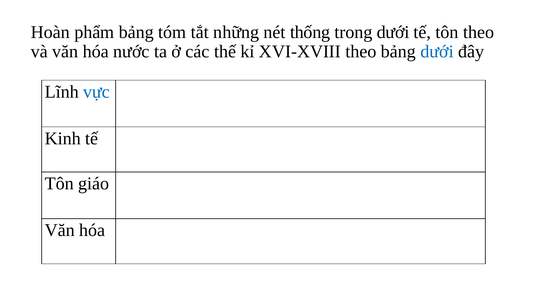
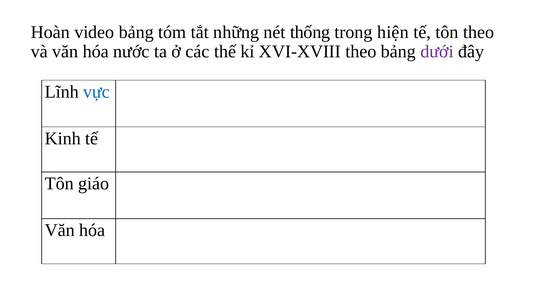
phẩm: phẩm -> video
trong dưới: dưới -> hiện
dưới at (437, 52) colour: blue -> purple
